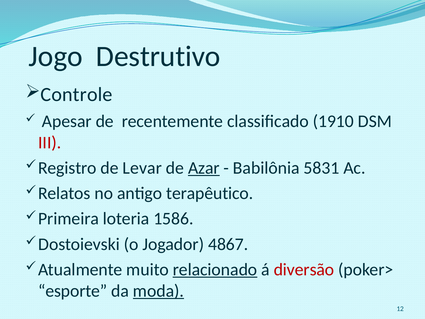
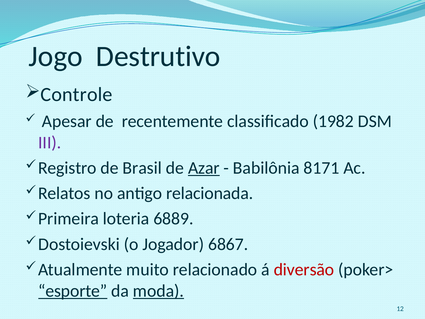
1910: 1910 -> 1982
III colour: red -> purple
Levar: Levar -> Brasil
5831: 5831 -> 8171
terapêutico: terapêutico -> relacionada
1586: 1586 -> 6889
4867: 4867 -> 6867
relacionado underline: present -> none
esporte underline: none -> present
